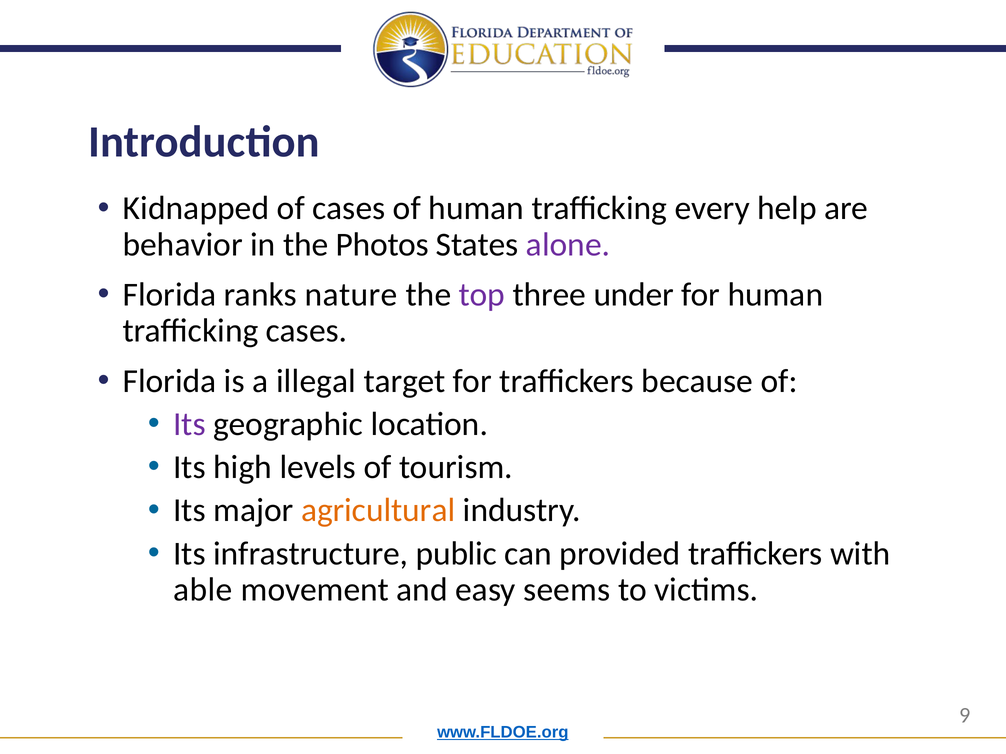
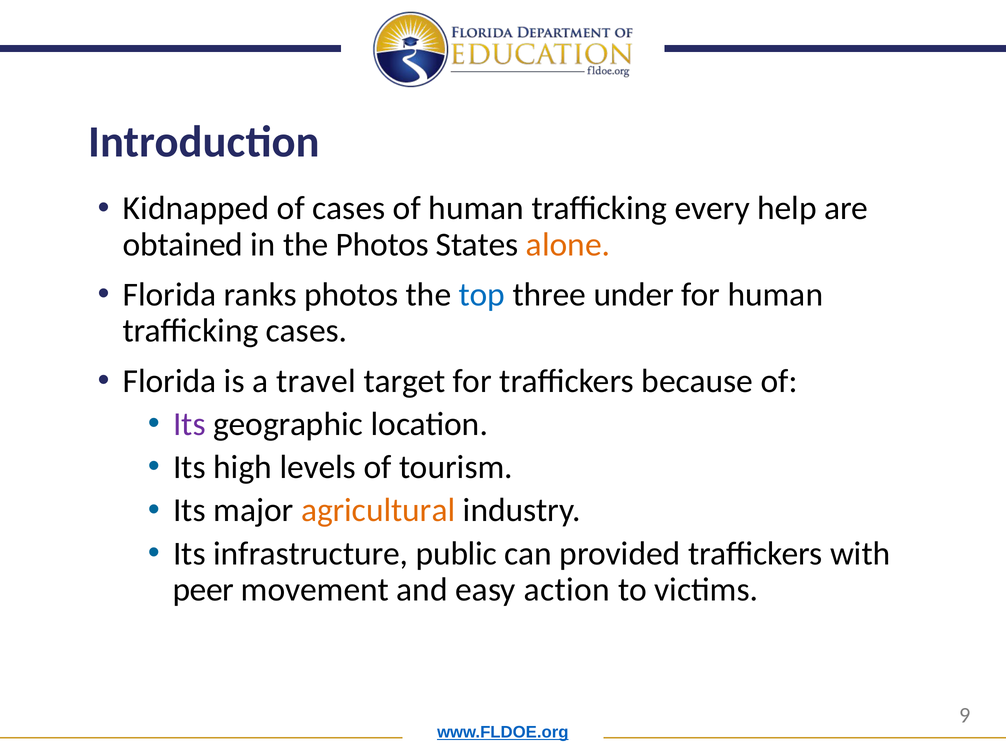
behavior: behavior -> obtained
alone colour: purple -> orange
ranks nature: nature -> photos
top colour: purple -> blue
illegal: illegal -> travel
able: able -> peer
seems: seems -> action
